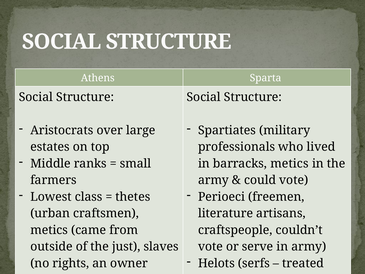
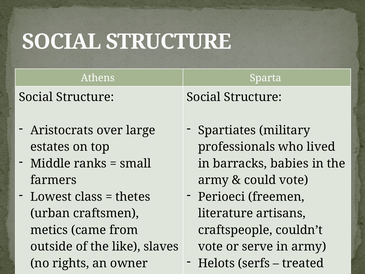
barracks metics: metics -> babies
the just: just -> like
